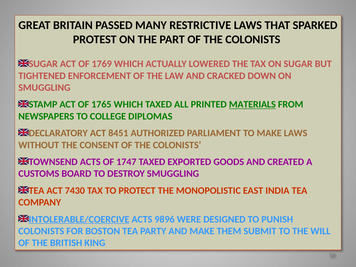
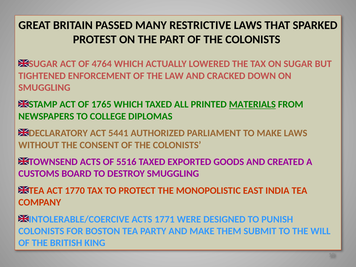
1769: 1769 -> 4764
8451: 8451 -> 5441
1747: 1747 -> 5516
7430: 7430 -> 1770
INTOLERABLE/COERCIVE underline: present -> none
9896: 9896 -> 1771
